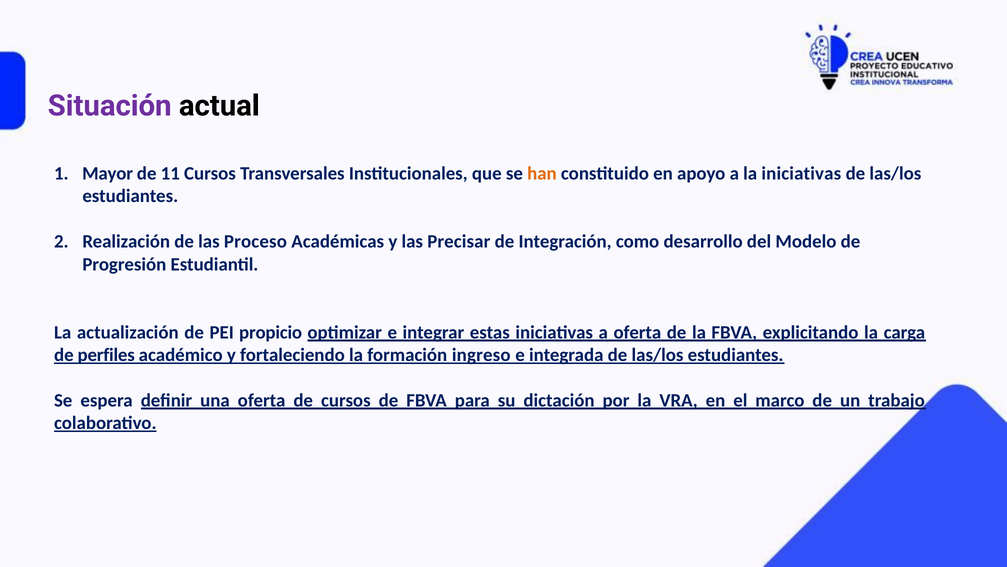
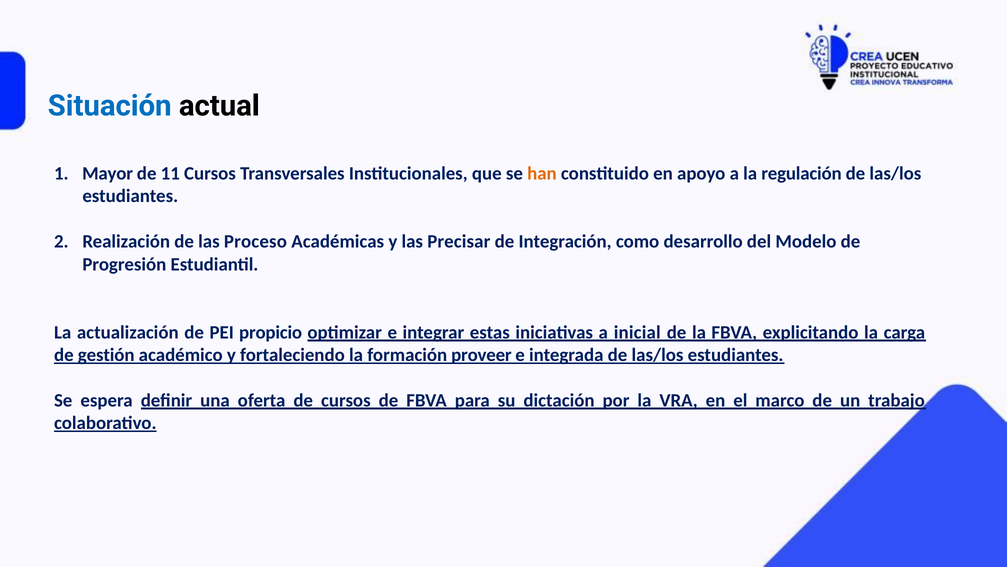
Situación colour: purple -> blue
la iniciativas: iniciativas -> regulación
a oferta: oferta -> inicial
perfiles: perfiles -> gestión
ingreso: ingreso -> proveer
